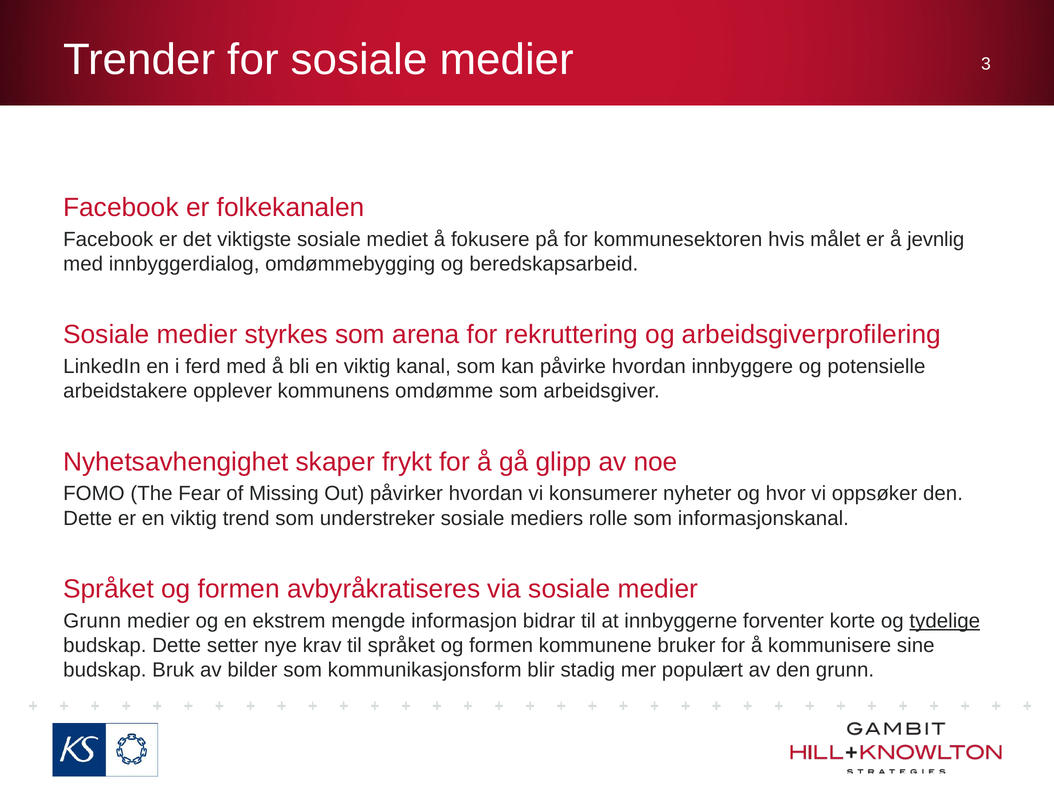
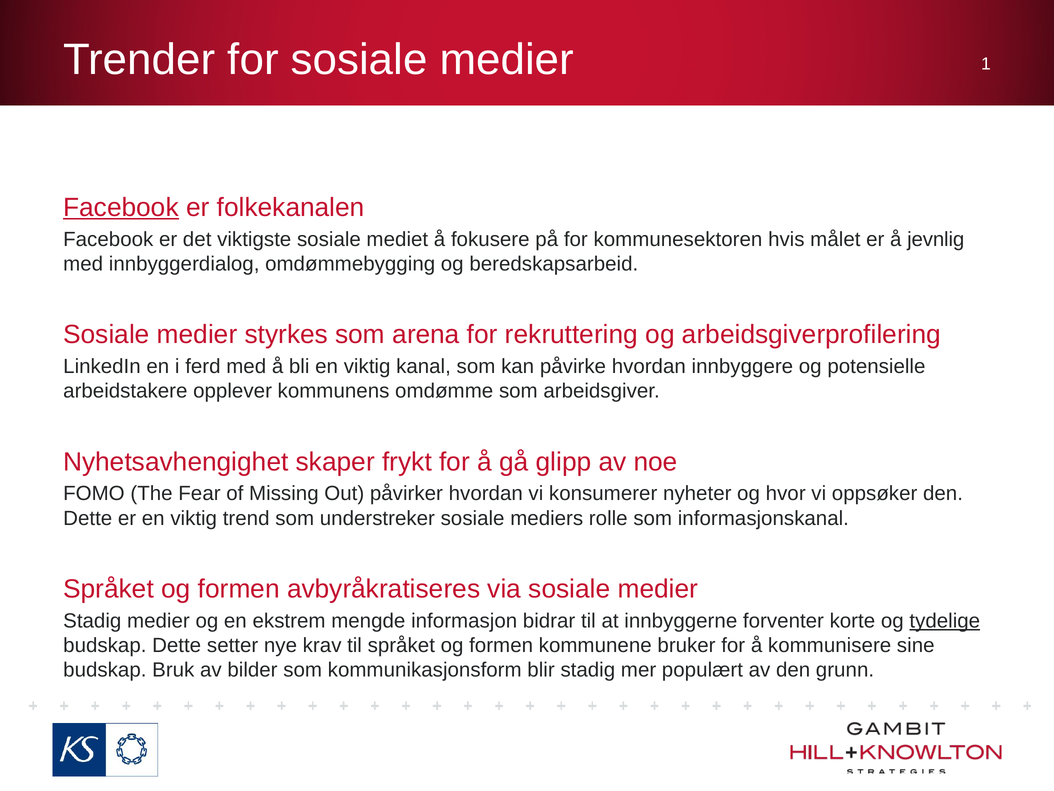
3: 3 -> 1
Facebook at (121, 207) underline: none -> present
Grunn at (92, 620): Grunn -> Stadig
